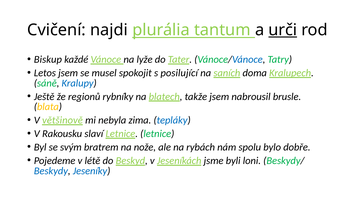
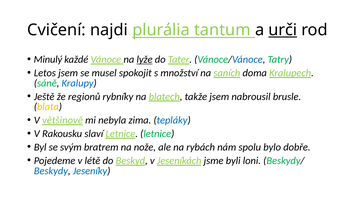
Biskup: Biskup -> Minulý
lyže underline: none -> present
posilující: posilující -> množství
